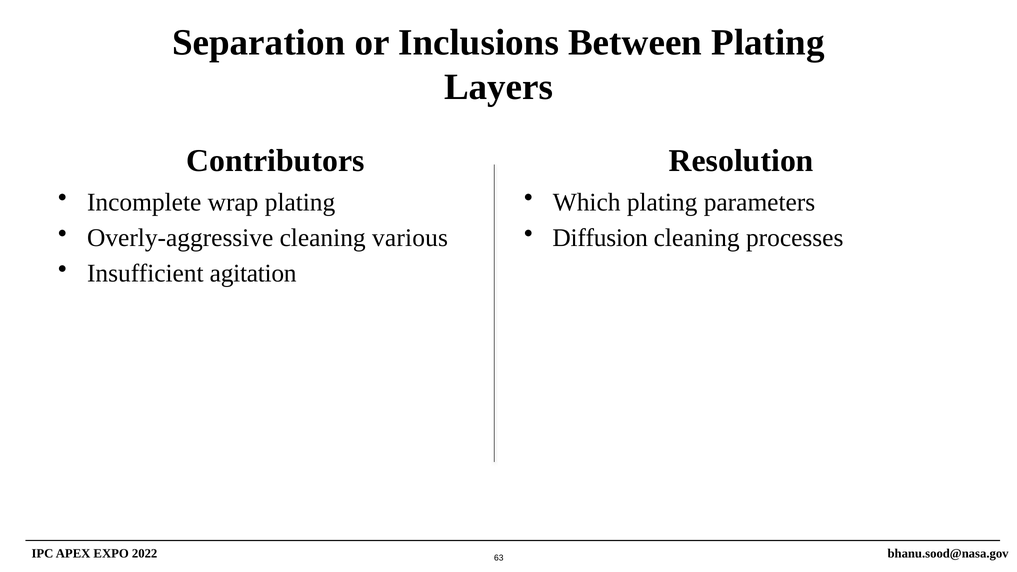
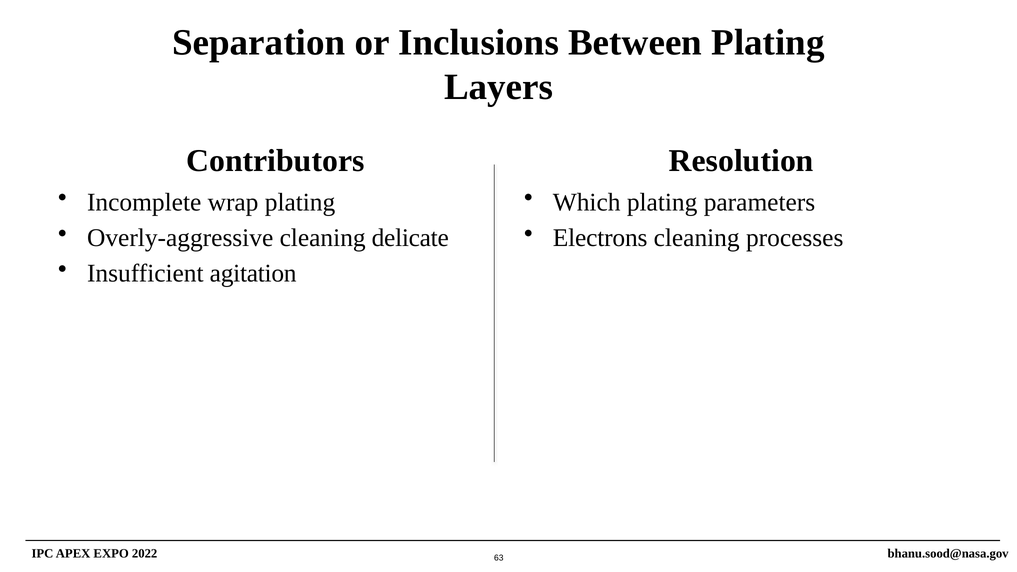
various: various -> delicate
Diffusion: Diffusion -> Electrons
